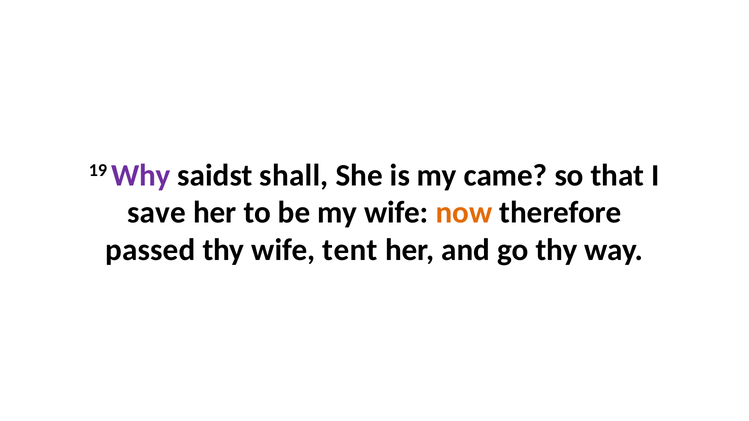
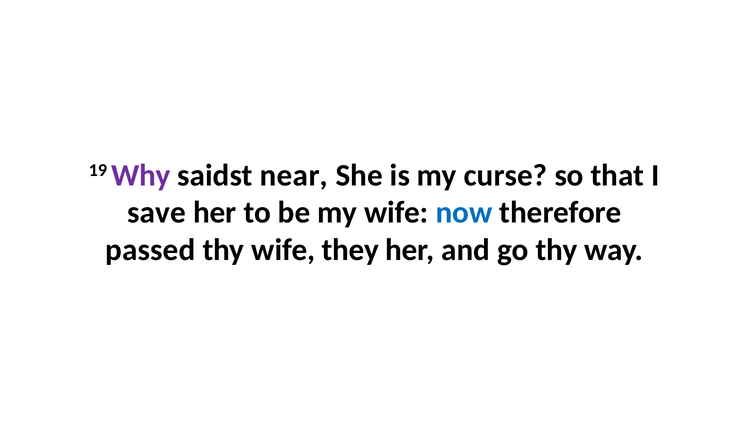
shall: shall -> near
came: came -> curse
now colour: orange -> blue
tent: tent -> they
